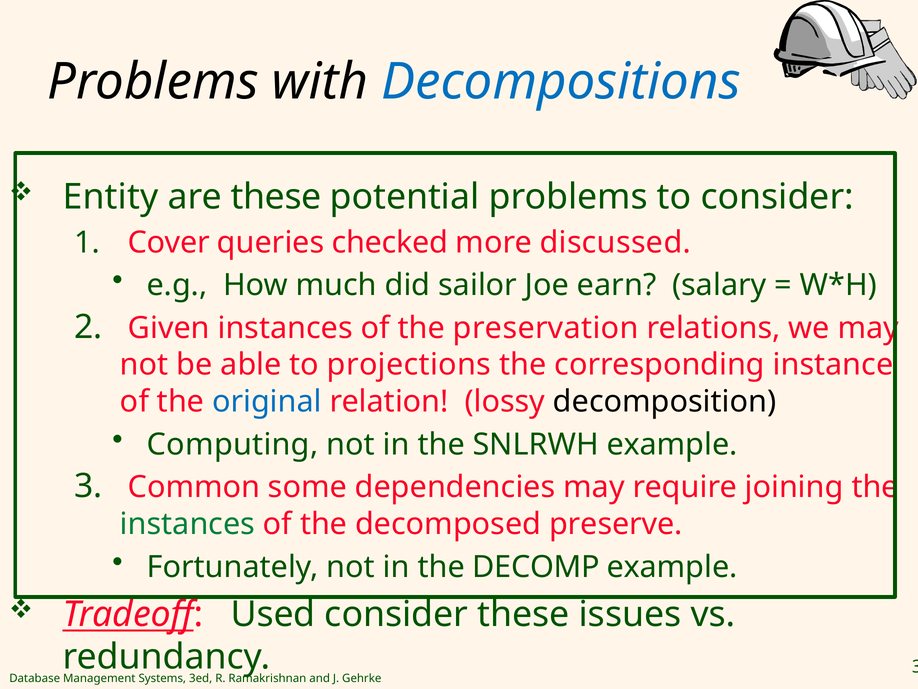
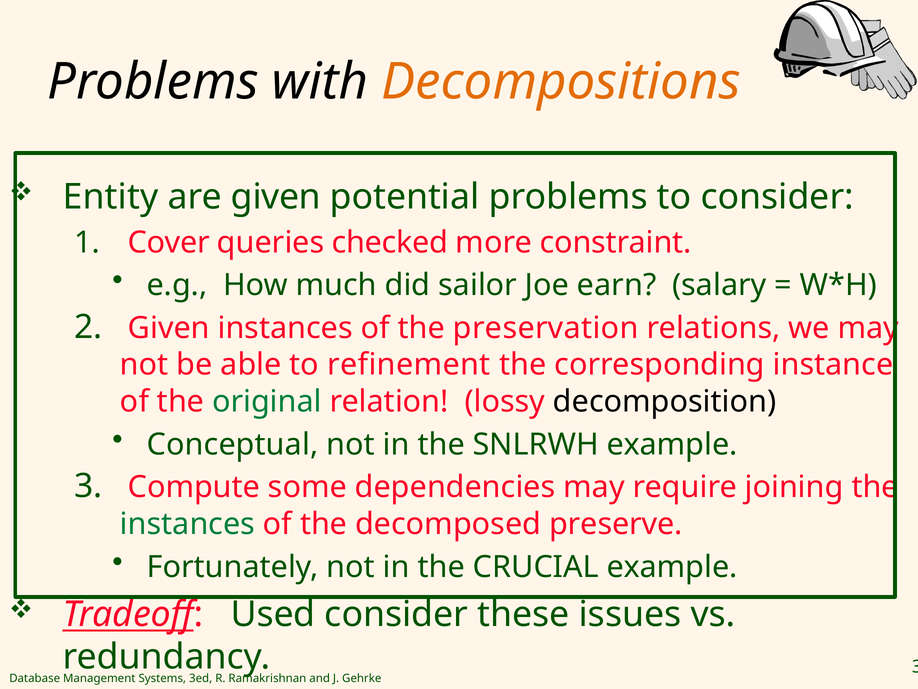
Decompositions colour: blue -> orange
are these: these -> given
discussed: discussed -> constraint
projections: projections -> refinement
original colour: blue -> green
Computing: Computing -> Conceptual
Common: Common -> Compute
DECOMP: DECOMP -> CRUCIAL
